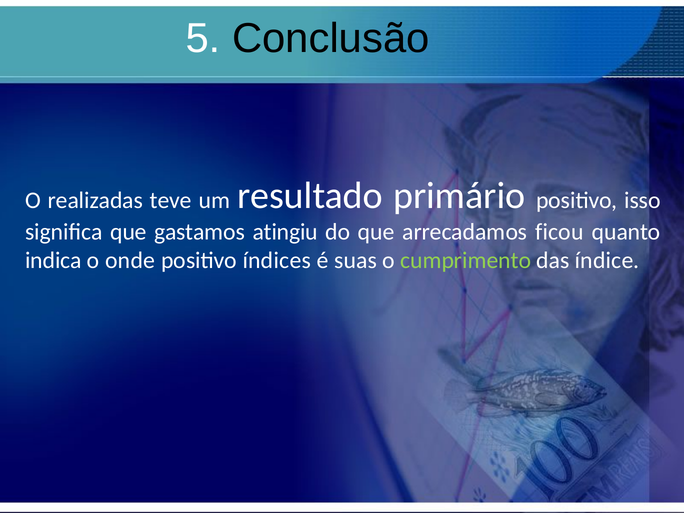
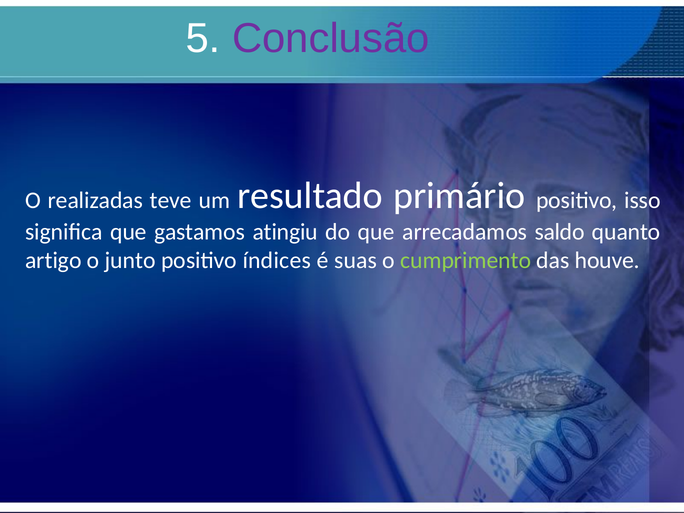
Conclusão colour: black -> purple
ficou: ficou -> saldo
indica: indica -> artigo
onde: onde -> junto
índice: índice -> houve
